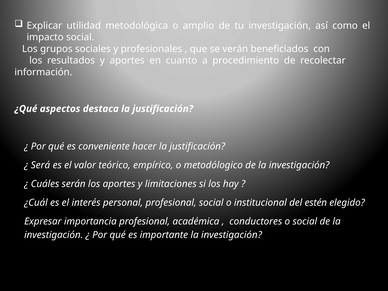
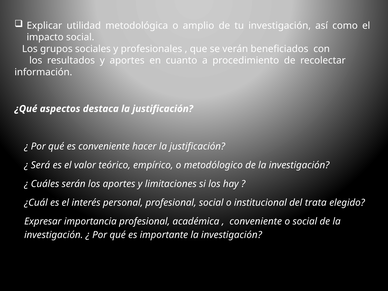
estén: estén -> trata
conductores at (256, 221): conductores -> conveniente
